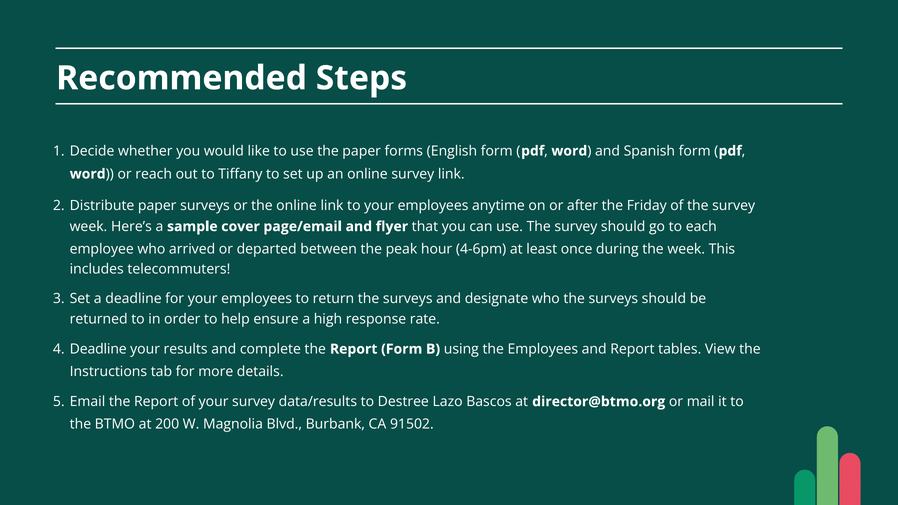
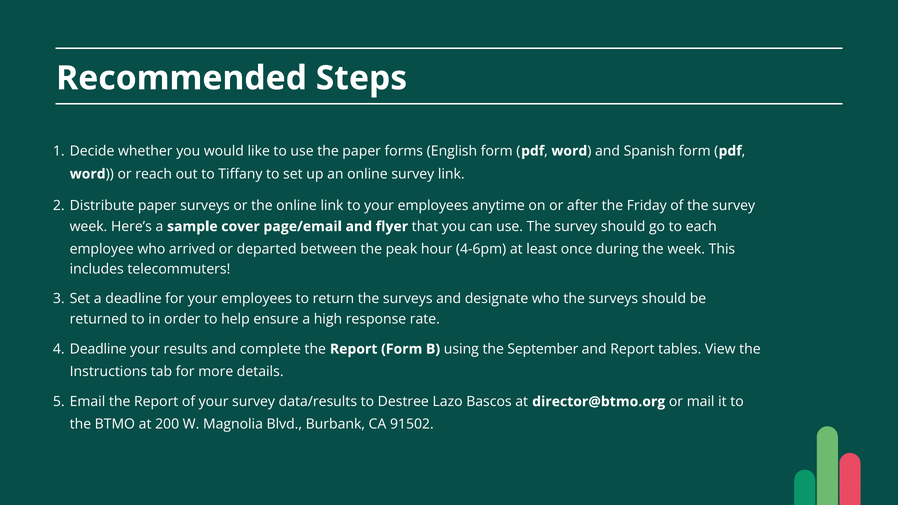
the Employees: Employees -> September
